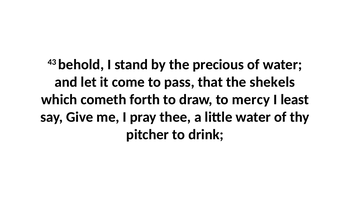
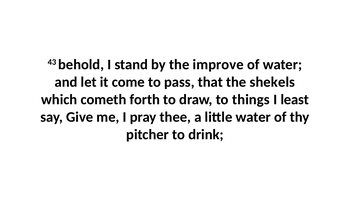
precious: precious -> improve
mercy: mercy -> things
